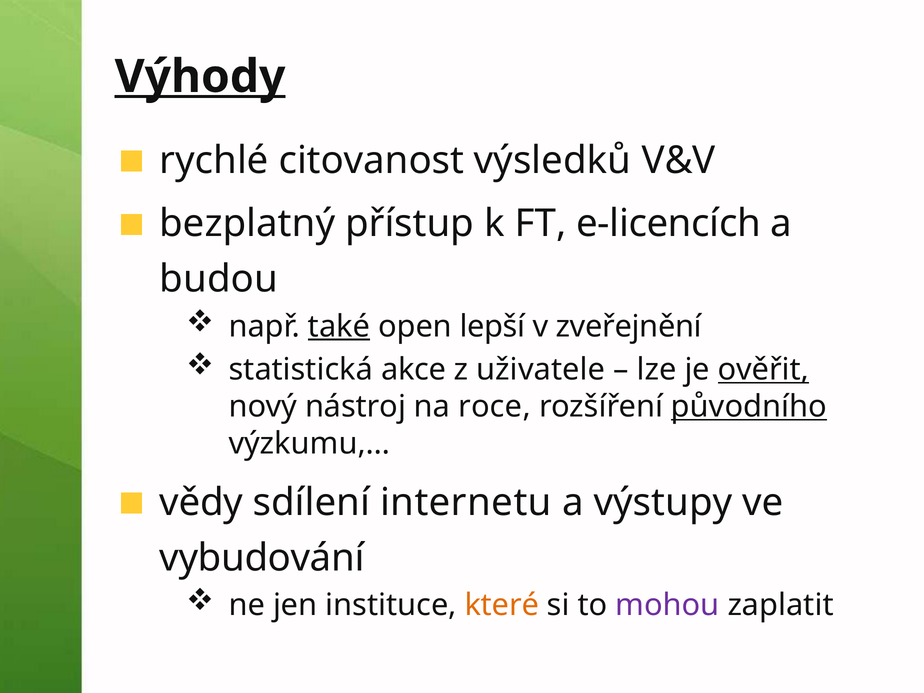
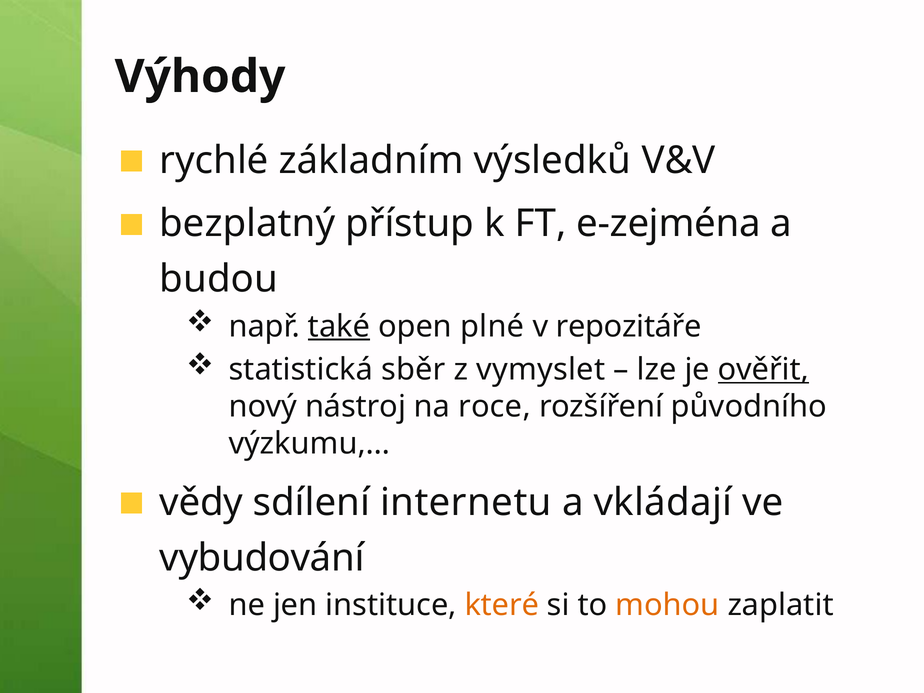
Výhody underline: present -> none
citovanost: citovanost -> základním
e-licencích: e-licencích -> e-zejména
lepší: lepší -> plné
zveřejnění: zveřejnění -> repozitáře
akce: akce -> sběr
uživatele: uživatele -> vymyslet
původního underline: present -> none
výstupy: výstupy -> vkládají
mohou colour: purple -> orange
